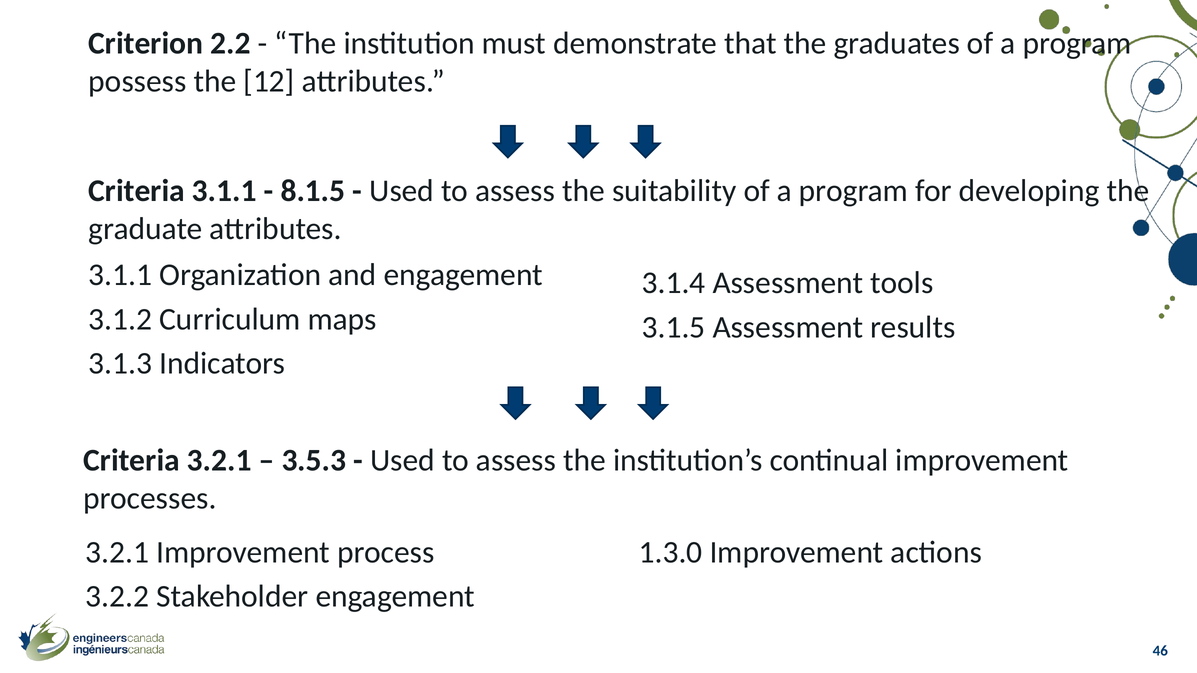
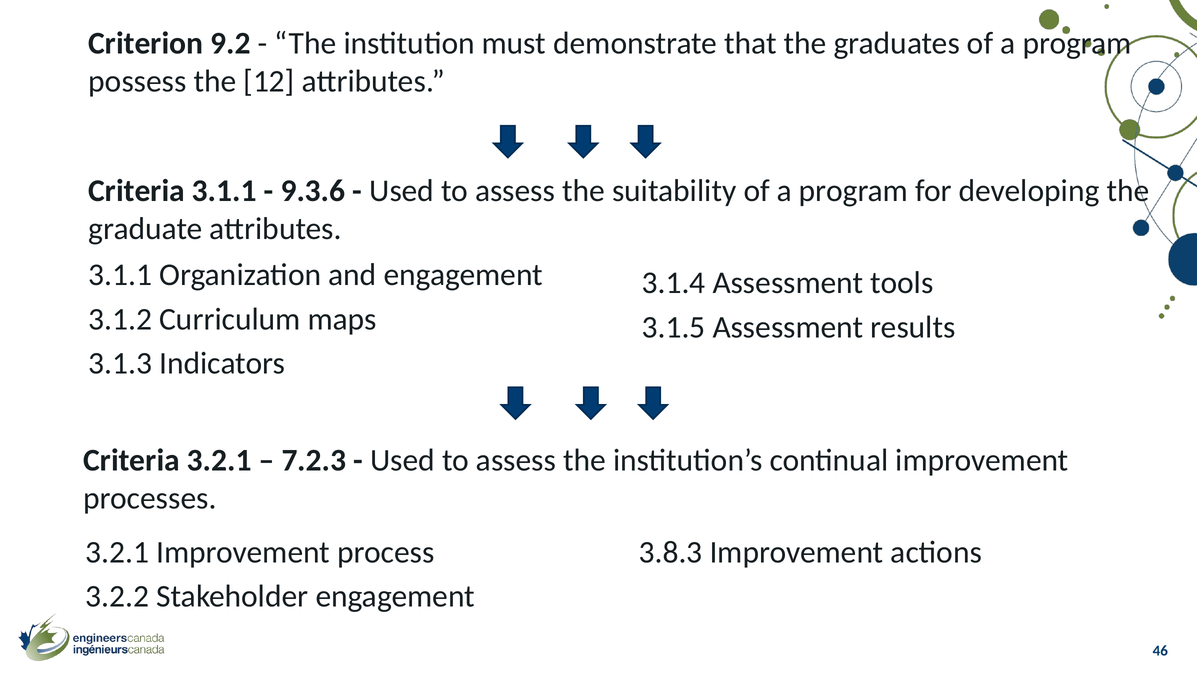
2.2: 2.2 -> 9.2
8.1.5: 8.1.5 -> 9.3.6
3.5.3: 3.5.3 -> 7.2.3
1.3.0: 1.3.0 -> 3.8.3
